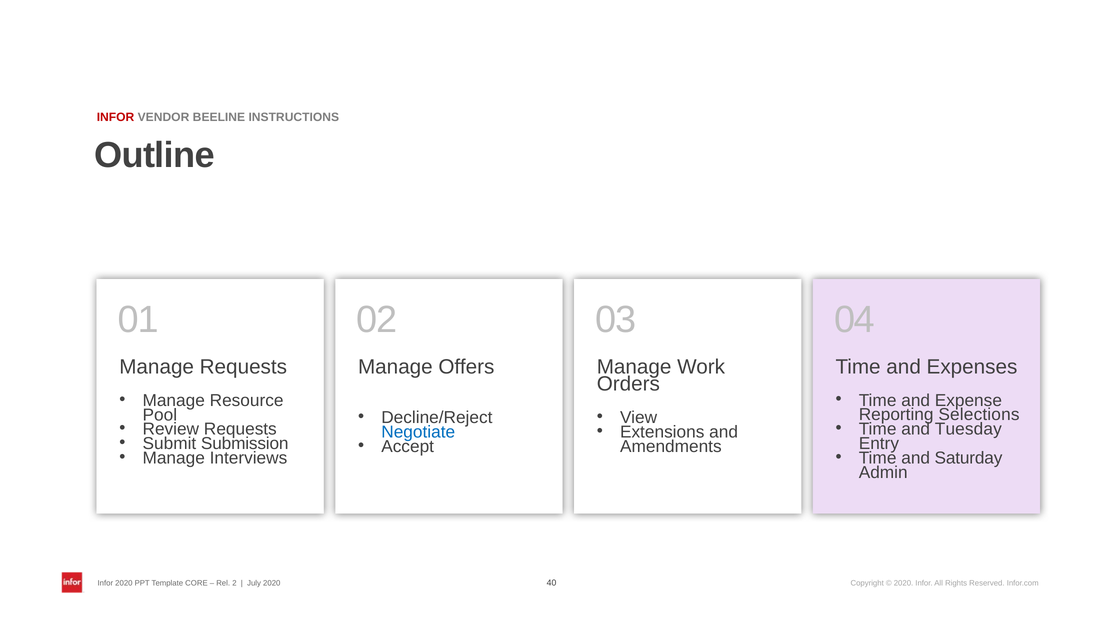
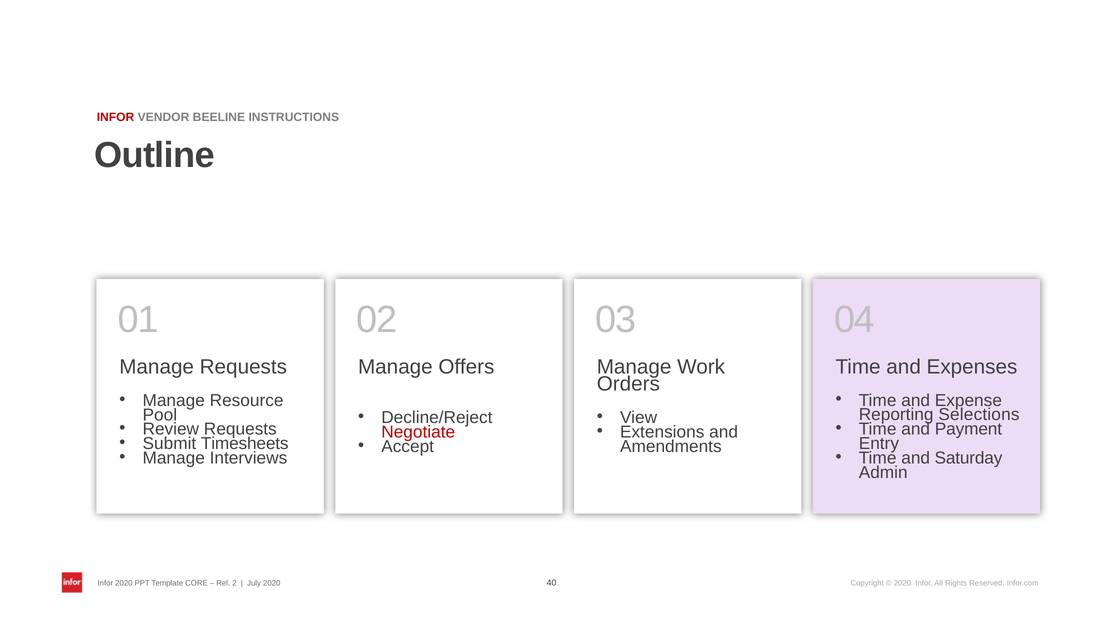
Tuesday: Tuesday -> Payment
Negotiate colour: blue -> red
Submission: Submission -> Timesheets
